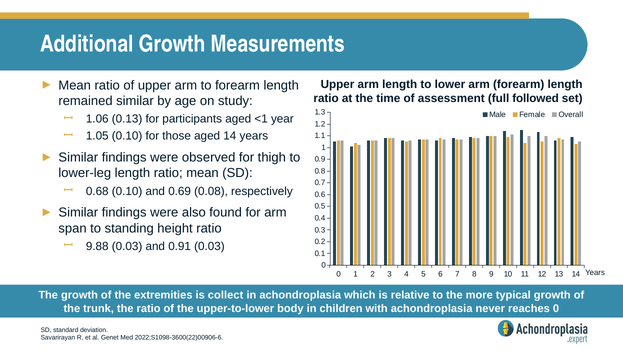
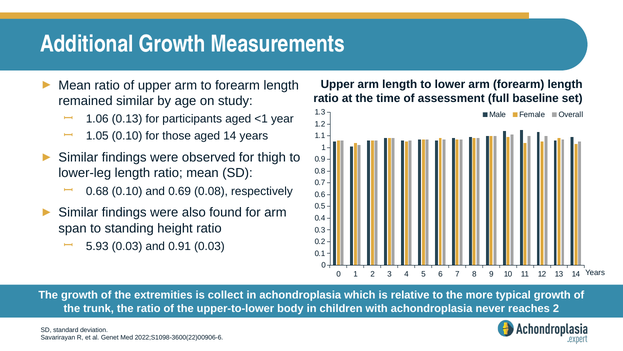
followed: followed -> baseline
9.88: 9.88 -> 5.93
reaches 0: 0 -> 2
